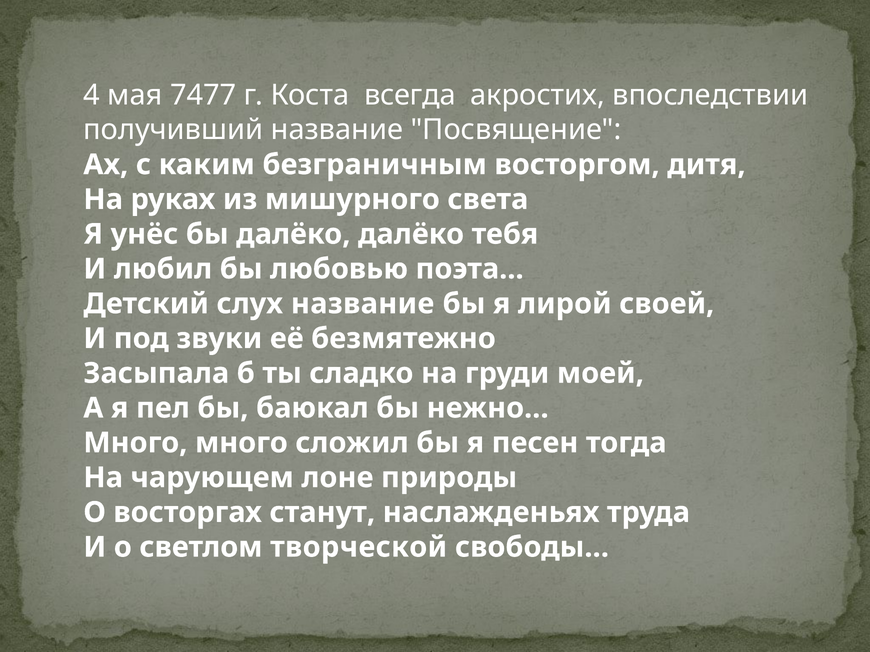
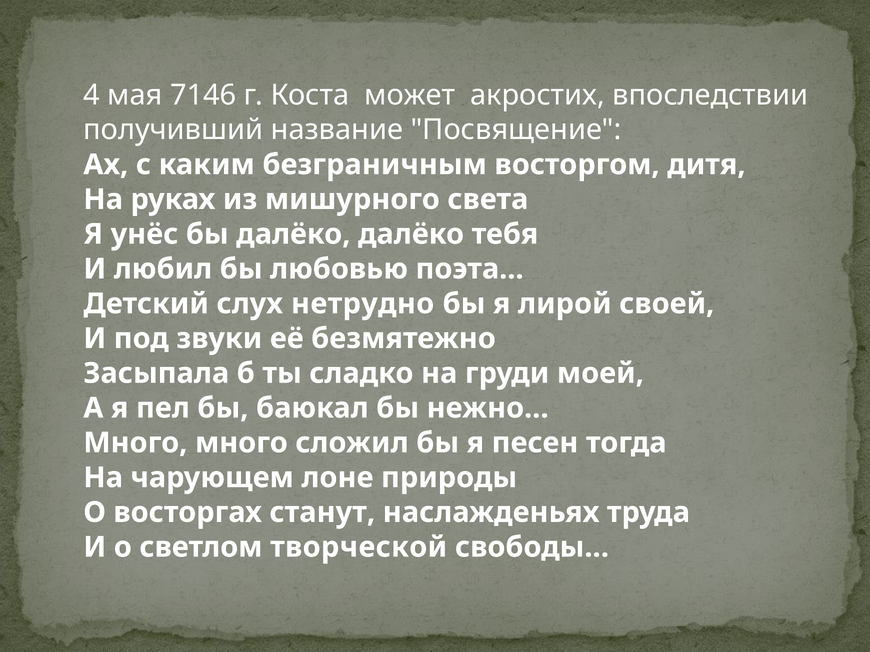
7477: 7477 -> 7146
всегда: всегда -> может
слух название: название -> нетрудно
